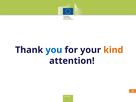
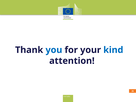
kind colour: orange -> blue
